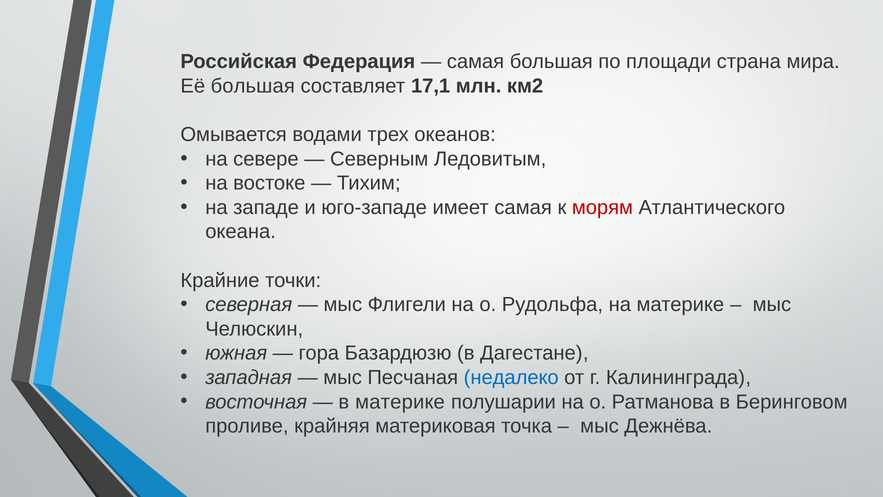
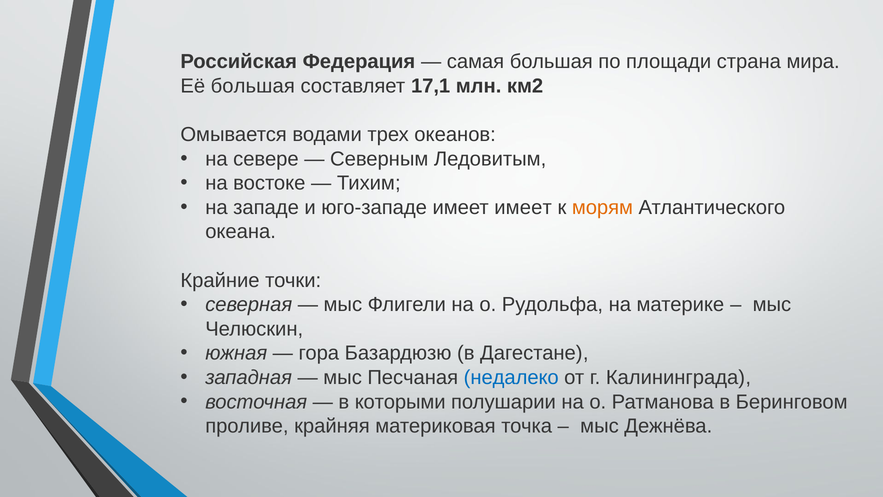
имеет самая: самая -> имеет
морям colour: red -> orange
в материке: материке -> которыми
